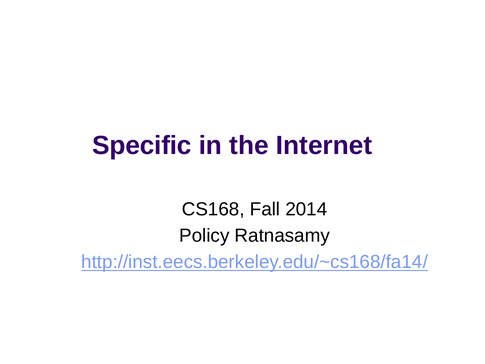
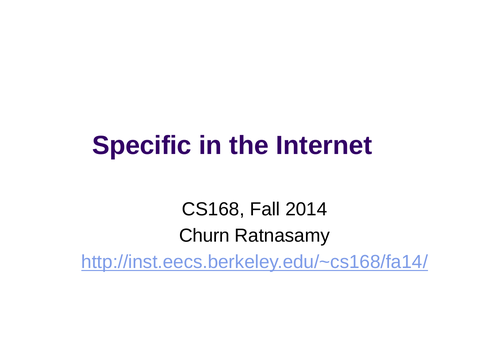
Policy: Policy -> Churn
